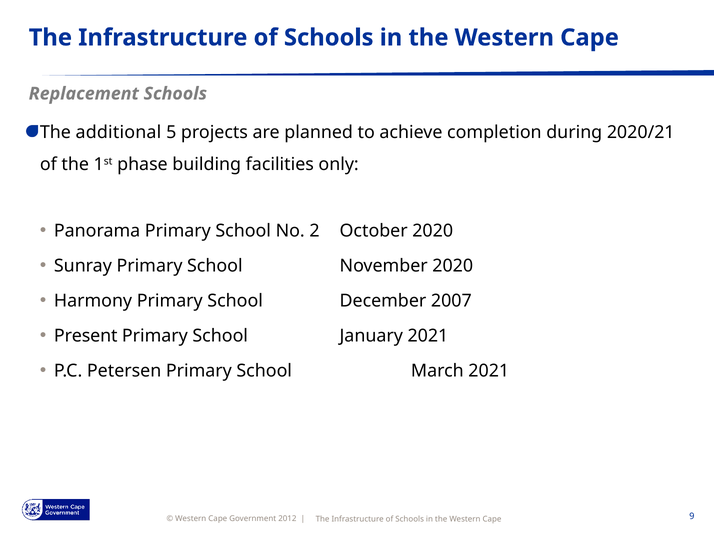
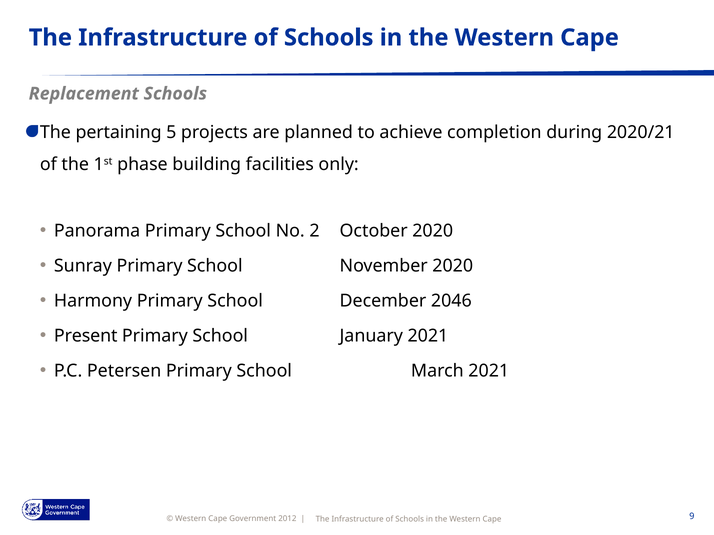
additional: additional -> pertaining
2007: 2007 -> 2046
